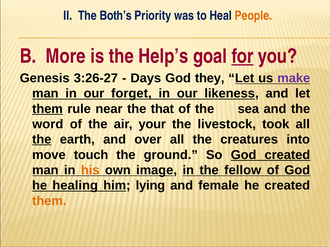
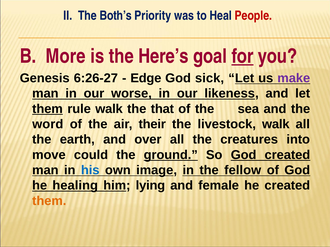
People colour: orange -> red
Help’s: Help’s -> Here’s
3:26-27: 3:26-27 -> 6:26-27
Days: Days -> Edge
they: they -> sick
forget: forget -> worse
rule near: near -> walk
your: your -> their
livestock took: took -> walk
the at (42, 140) underline: present -> none
touch: touch -> could
ground underline: none -> present
his colour: orange -> blue
